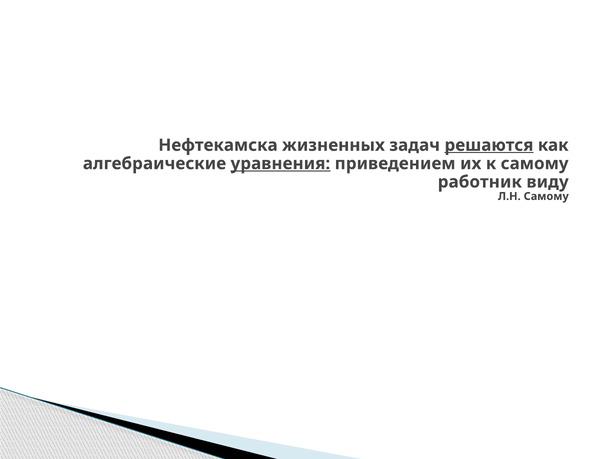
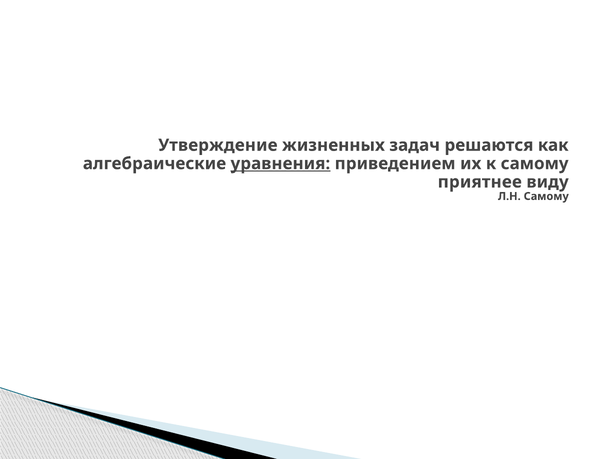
Нефтекамска: Нефтекамска -> Утверждение
решаются underline: present -> none
работник: работник -> приятнее
